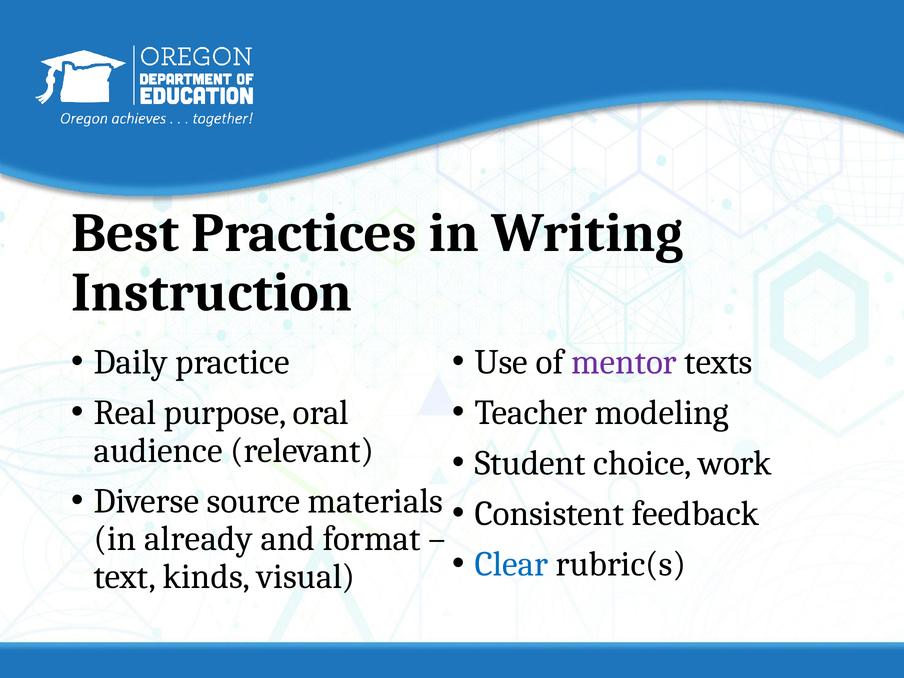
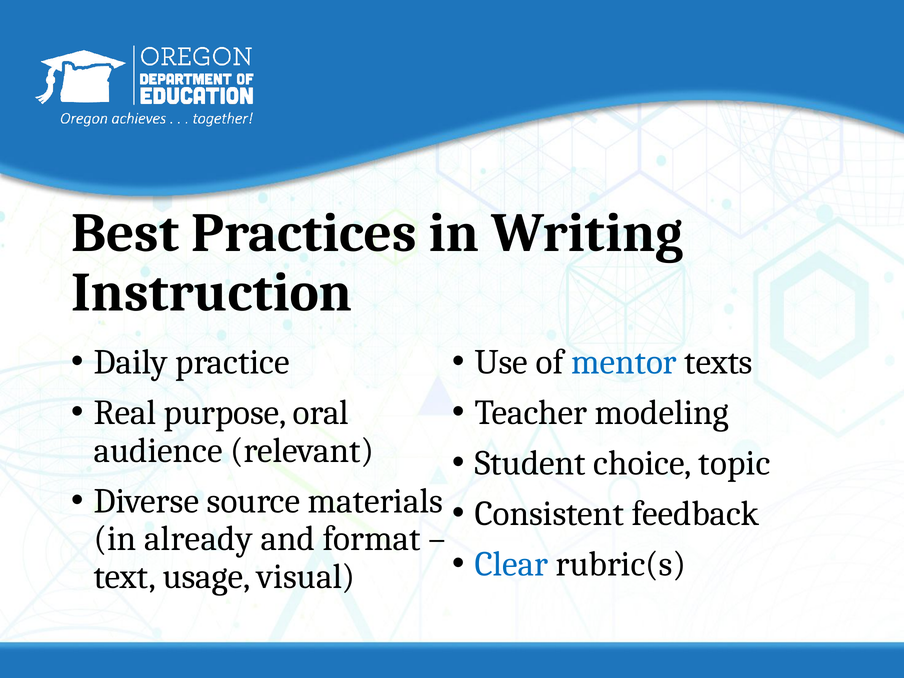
mentor colour: purple -> blue
work: work -> topic
kinds: kinds -> usage
